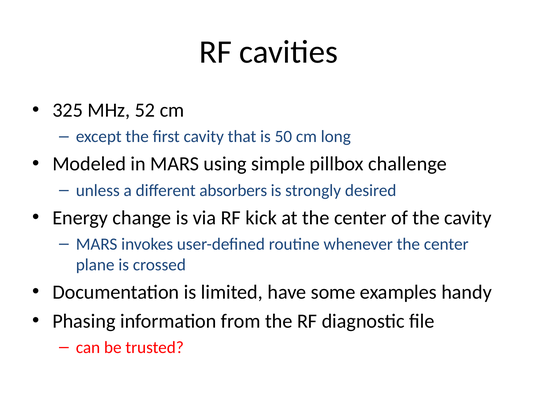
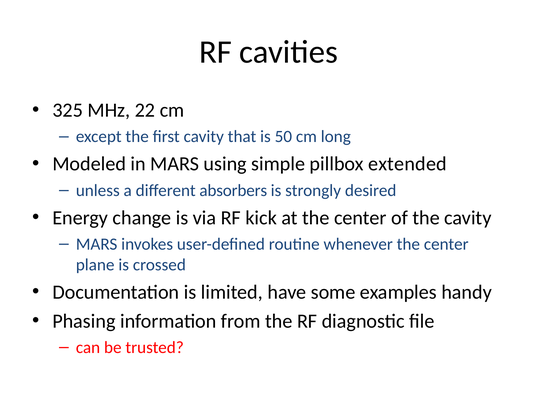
52: 52 -> 22
challenge: challenge -> extended
